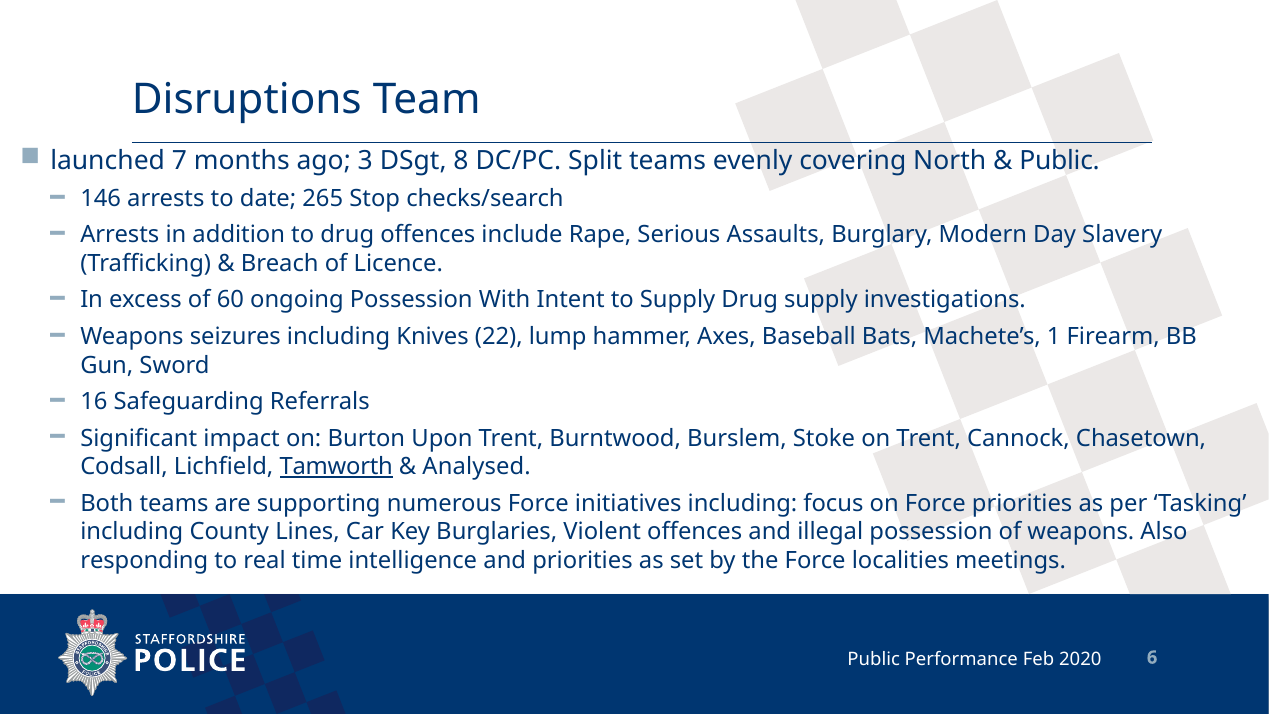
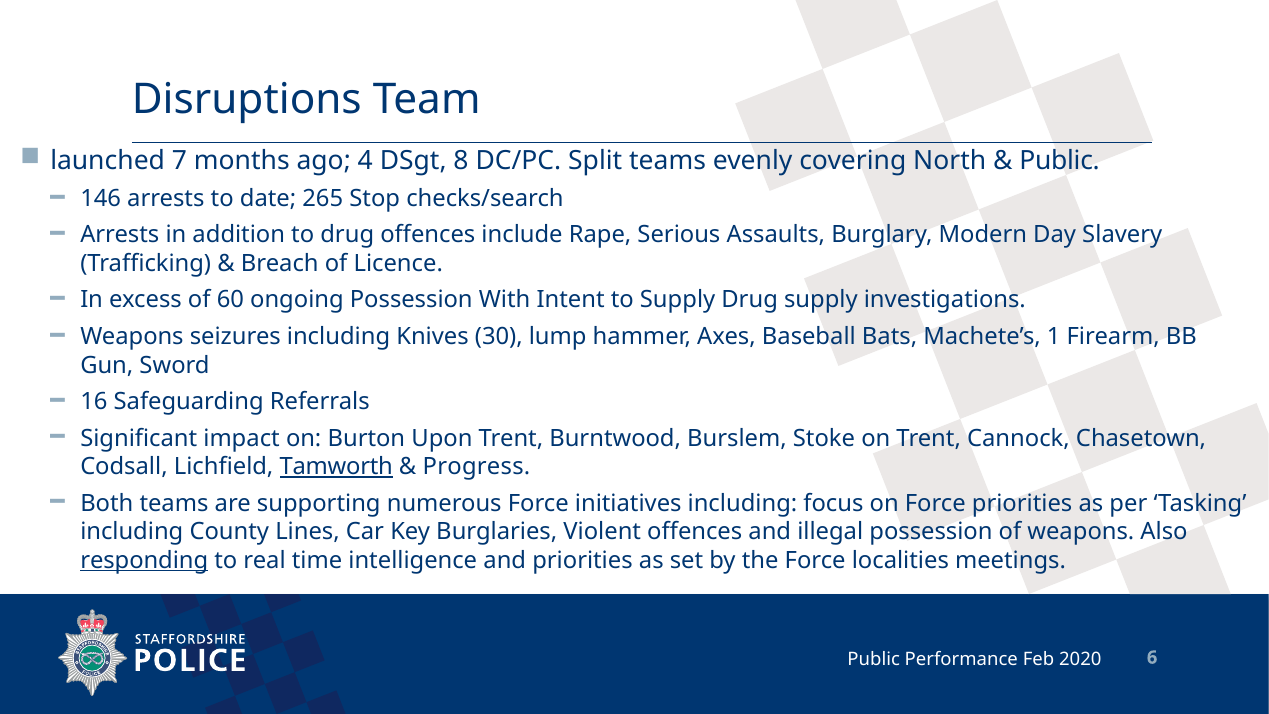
3: 3 -> 4
22: 22 -> 30
Analysed: Analysed -> Progress
responding underline: none -> present
